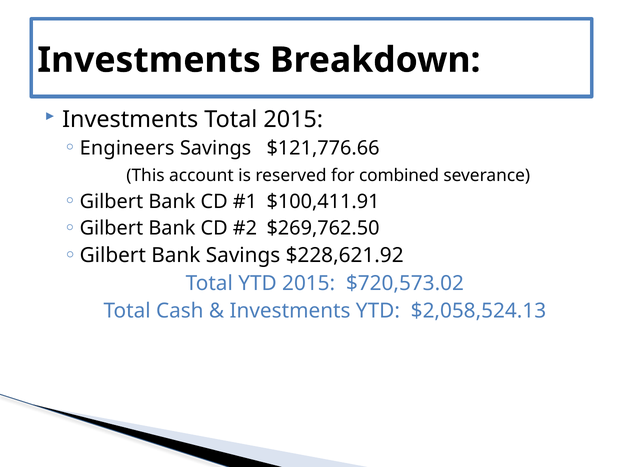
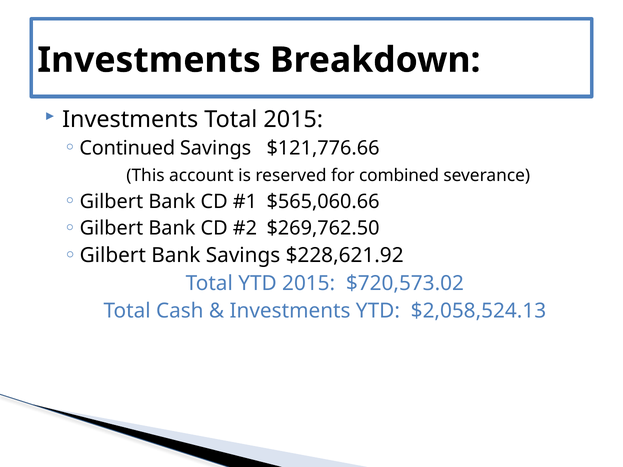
Engineers: Engineers -> Continued
$100,411.91: $100,411.91 -> $565,060.66
